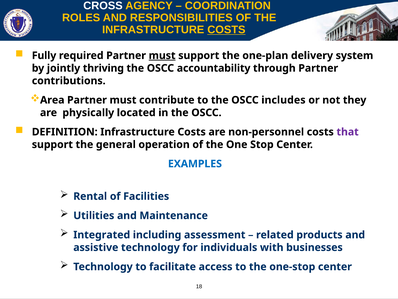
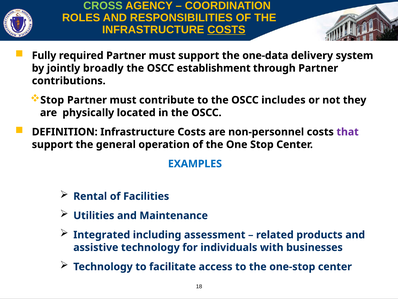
CROSS colour: white -> light green
must at (162, 55) underline: present -> none
one-plan: one-plan -> one-data
thriving: thriving -> broadly
accountability: accountability -> establishment
Area at (52, 100): Area -> Stop
